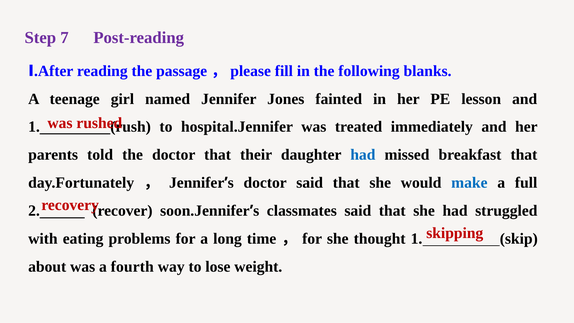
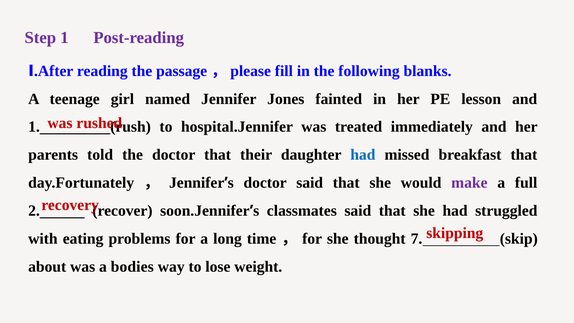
Step 7: 7 -> 1
make colour: blue -> purple
thought 1: 1 -> 7
fourth: fourth -> bodies
